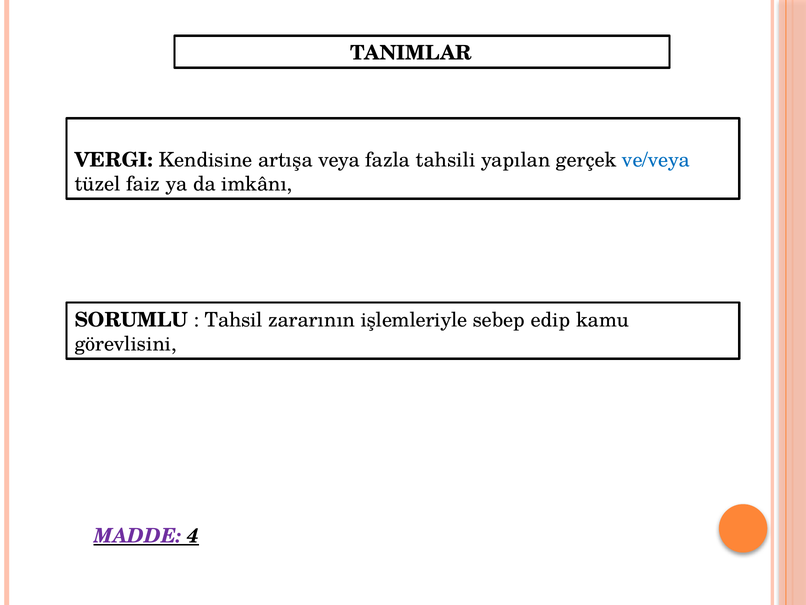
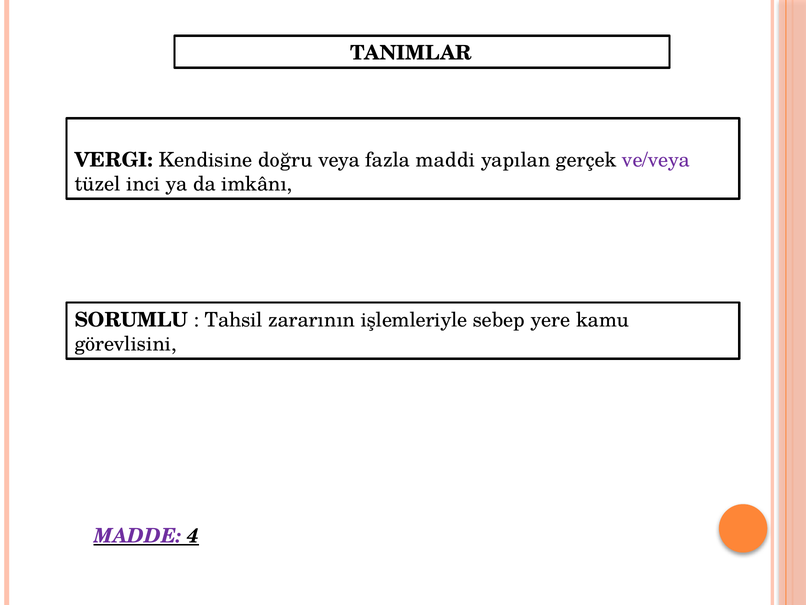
artışa: artışa -> doğru
tahsili: tahsili -> maddi
ve/veya colour: blue -> purple
faiz: faiz -> inci
edip: edip -> yere
